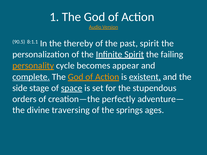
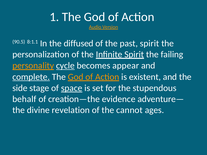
thereby: thereby -> diffused
cycle underline: none -> present
existent underline: present -> none
orders: orders -> behalf
perfectly: perfectly -> evidence
traversing: traversing -> revelation
springs: springs -> cannot
